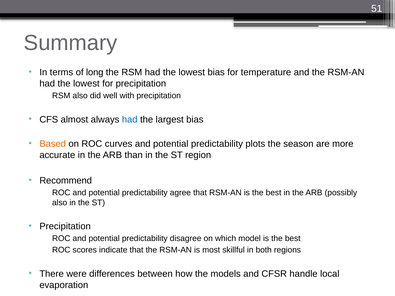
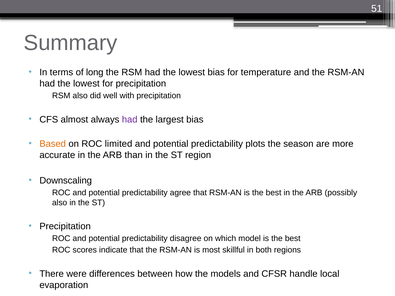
had at (130, 120) colour: blue -> purple
curves: curves -> limited
Recommend: Recommend -> Downscaling
